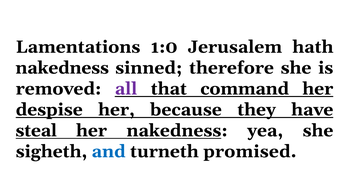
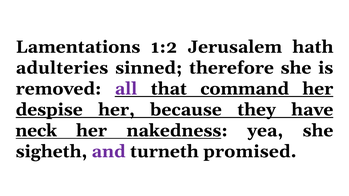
1:0: 1:0 -> 1:2
nakedness at (62, 68): nakedness -> adulteries
steal: steal -> neck
and colour: blue -> purple
